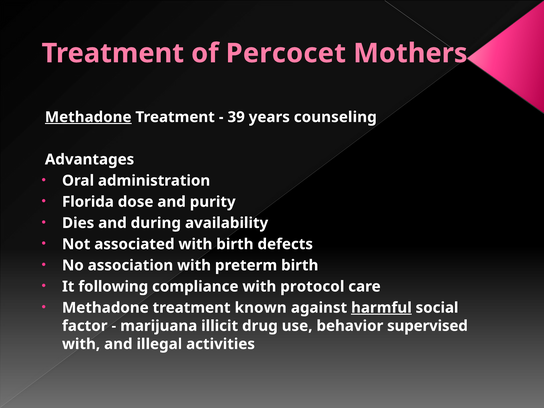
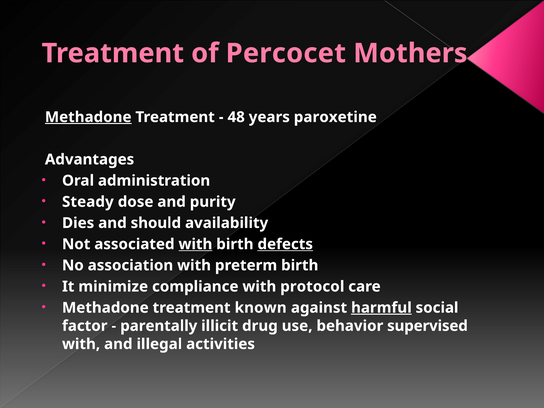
39: 39 -> 48
counseling: counseling -> paroxetine
Florida: Florida -> Steady
during: during -> should
with at (195, 244) underline: none -> present
defects underline: none -> present
following: following -> minimize
marijuana: marijuana -> parentally
